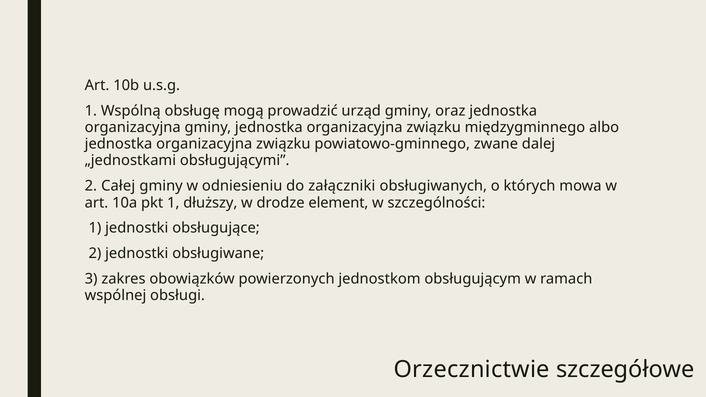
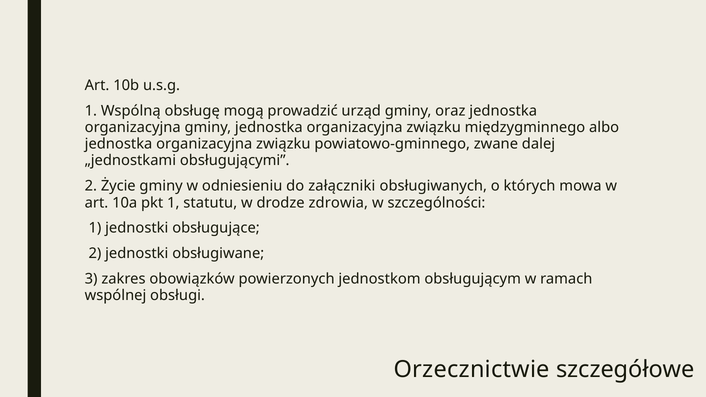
Całej: Całej -> Życie
dłuższy: dłuższy -> statutu
element: element -> zdrowia
